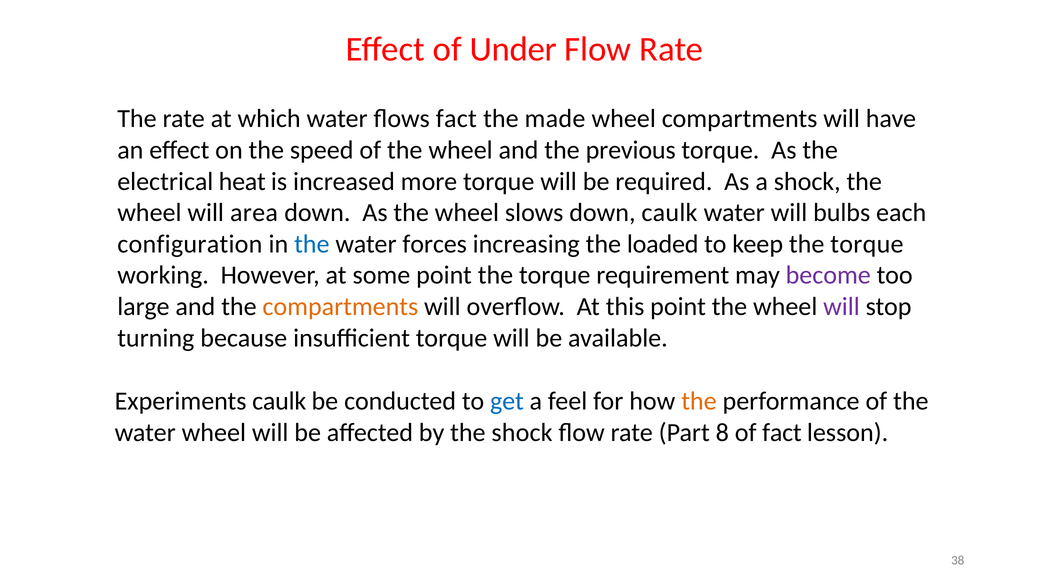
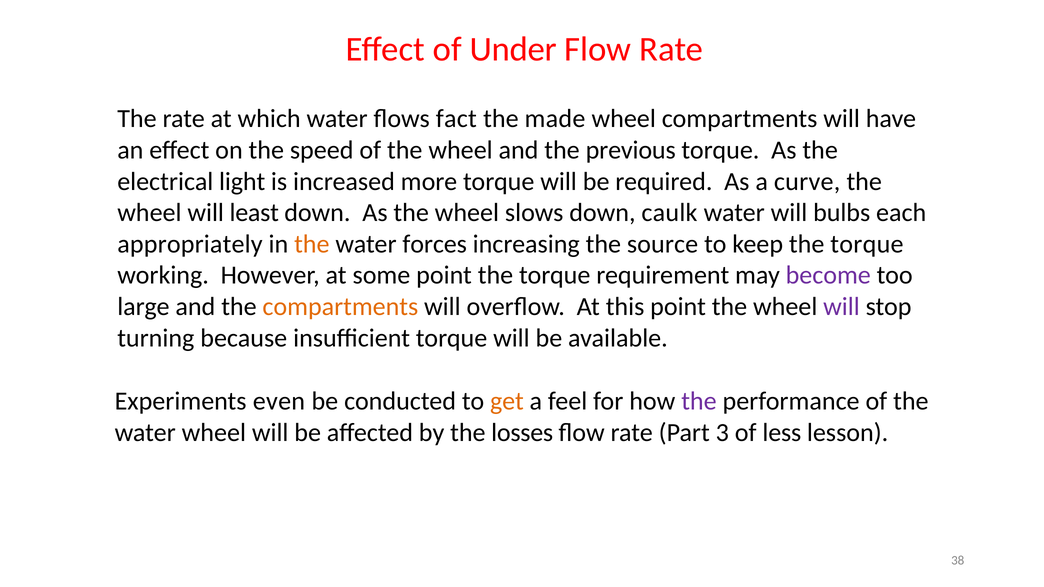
heat: heat -> light
a shock: shock -> curve
area: area -> least
configuration: configuration -> appropriately
the at (312, 244) colour: blue -> orange
loaded: loaded -> source
Experiments caulk: caulk -> even
get colour: blue -> orange
the at (699, 402) colour: orange -> purple
the shock: shock -> losses
8: 8 -> 3
of fact: fact -> less
